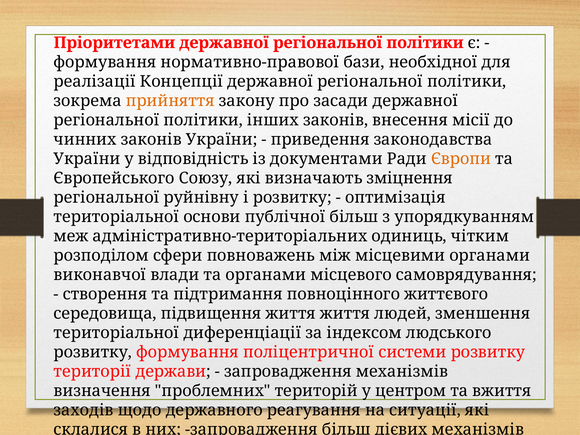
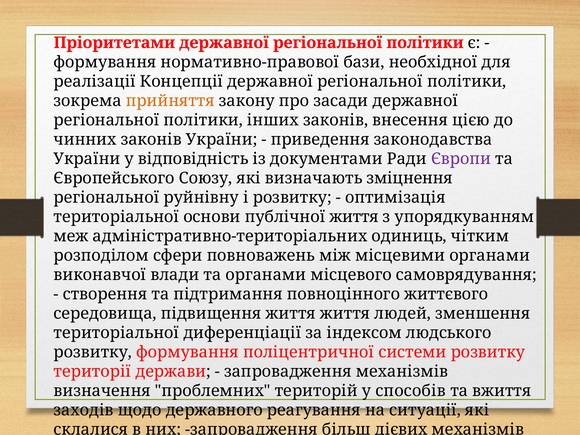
місії: місії -> цією
Європи colour: orange -> purple
публічної більш: більш -> життя
центром: центром -> способів
